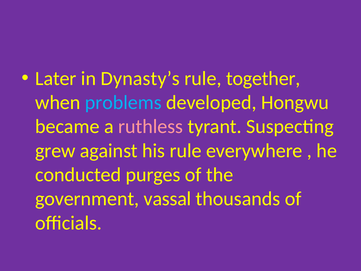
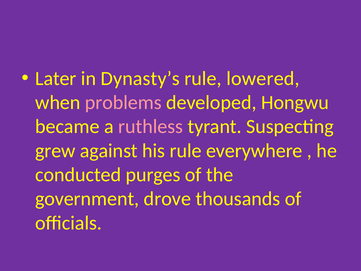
together: together -> lowered
problems colour: light blue -> pink
vassal: vassal -> drove
